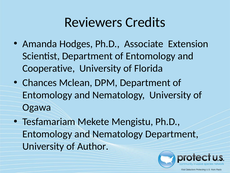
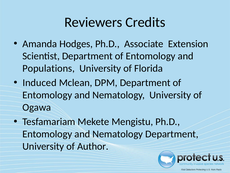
Cooperative: Cooperative -> Populations
Chances: Chances -> Induced
